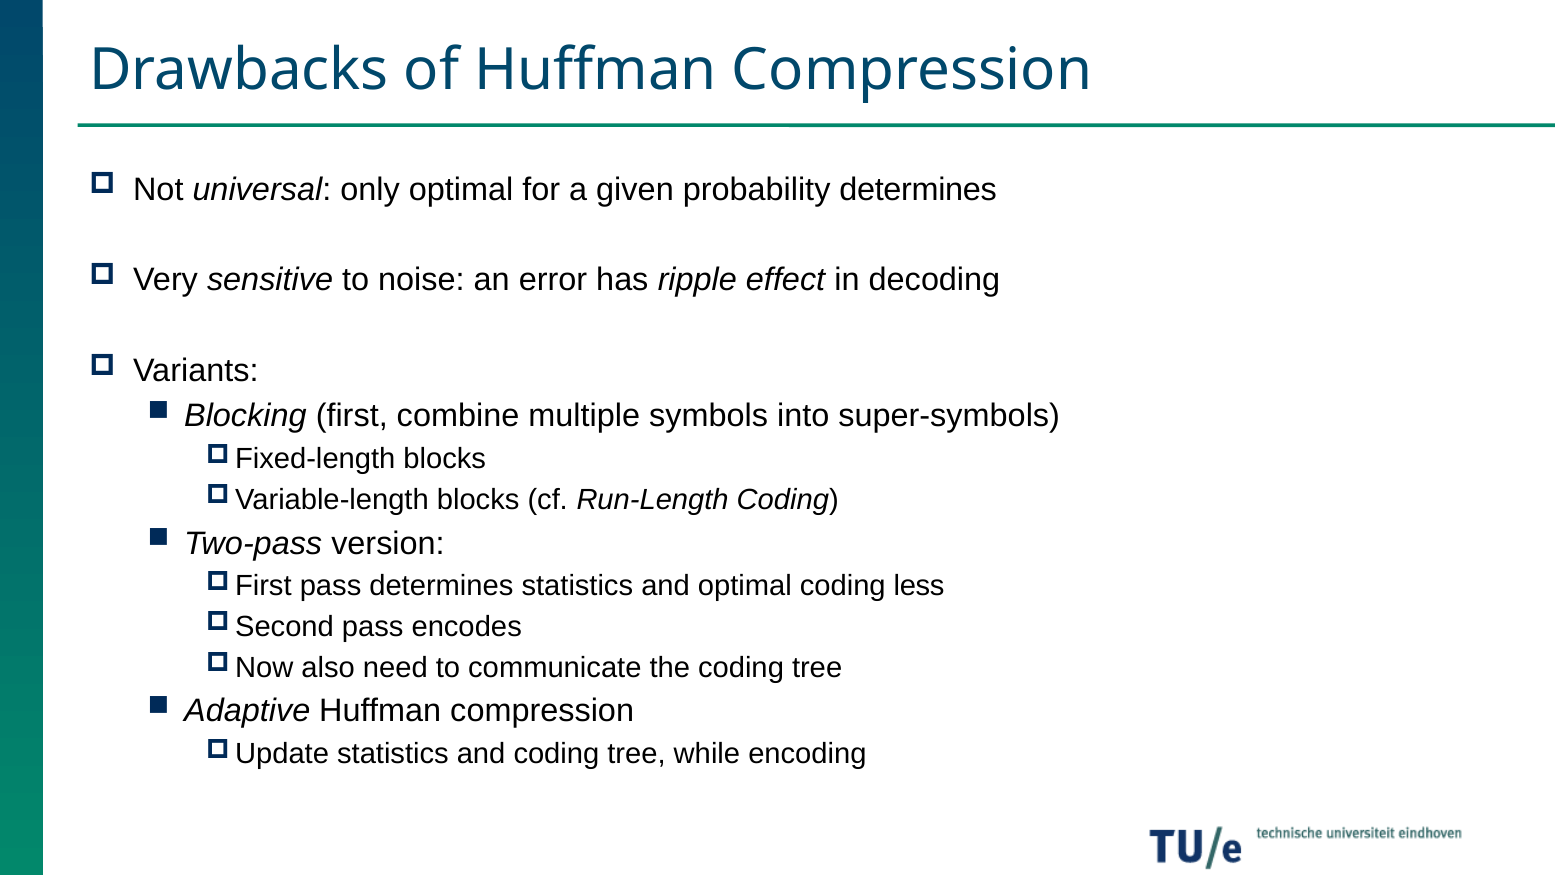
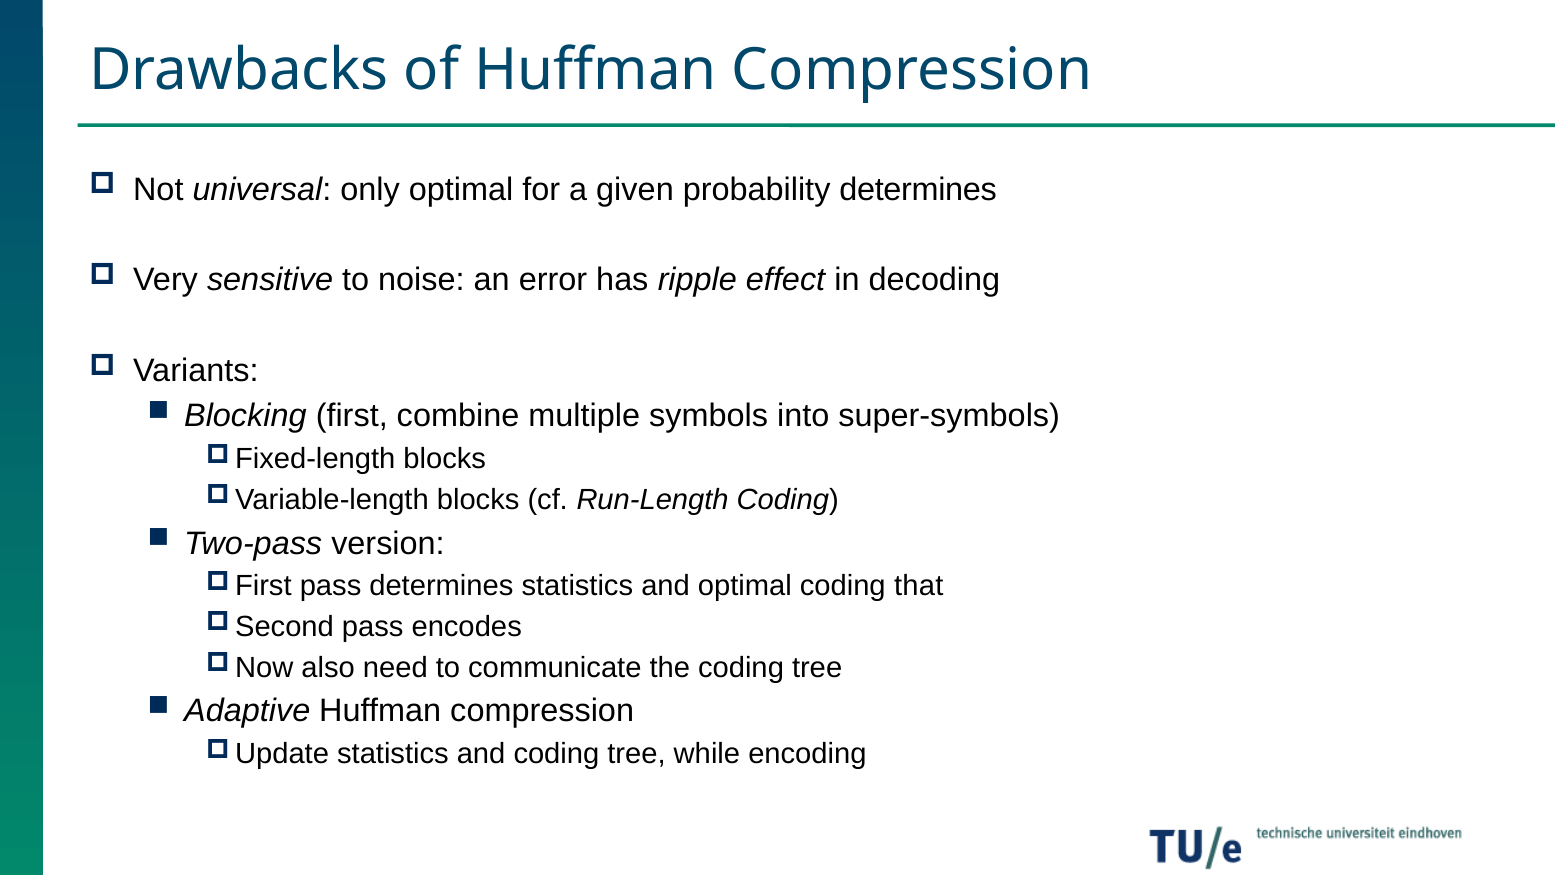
less: less -> that
